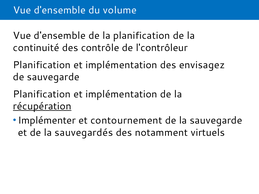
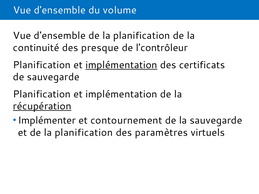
contrôle: contrôle -> presque
implémentation at (121, 65) underline: none -> present
envisagez: envisagez -> certificats
et de la sauvegardés: sauvegardés -> planification
notamment: notamment -> paramètres
